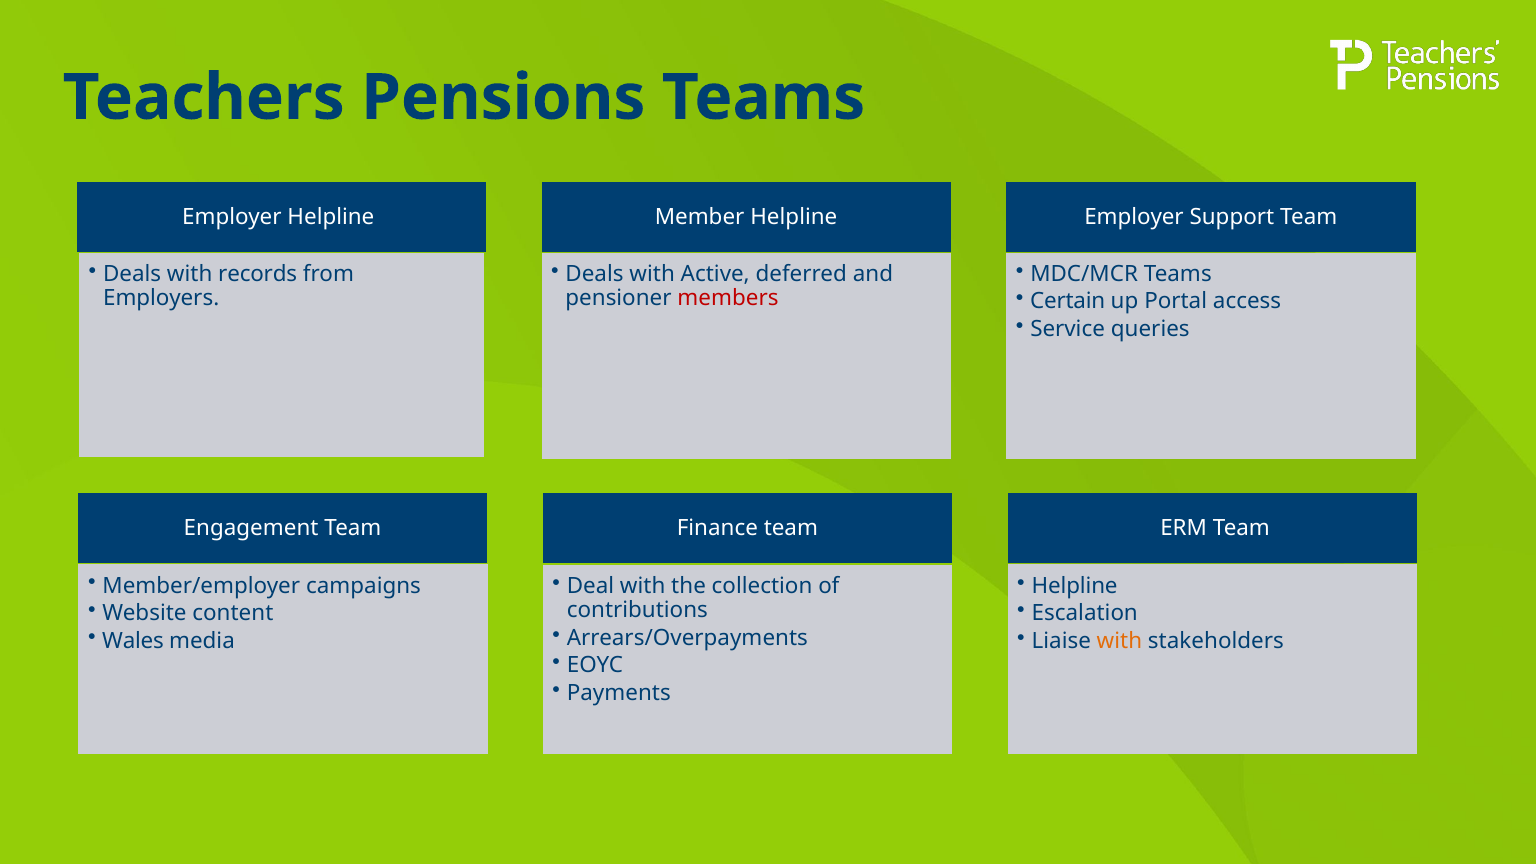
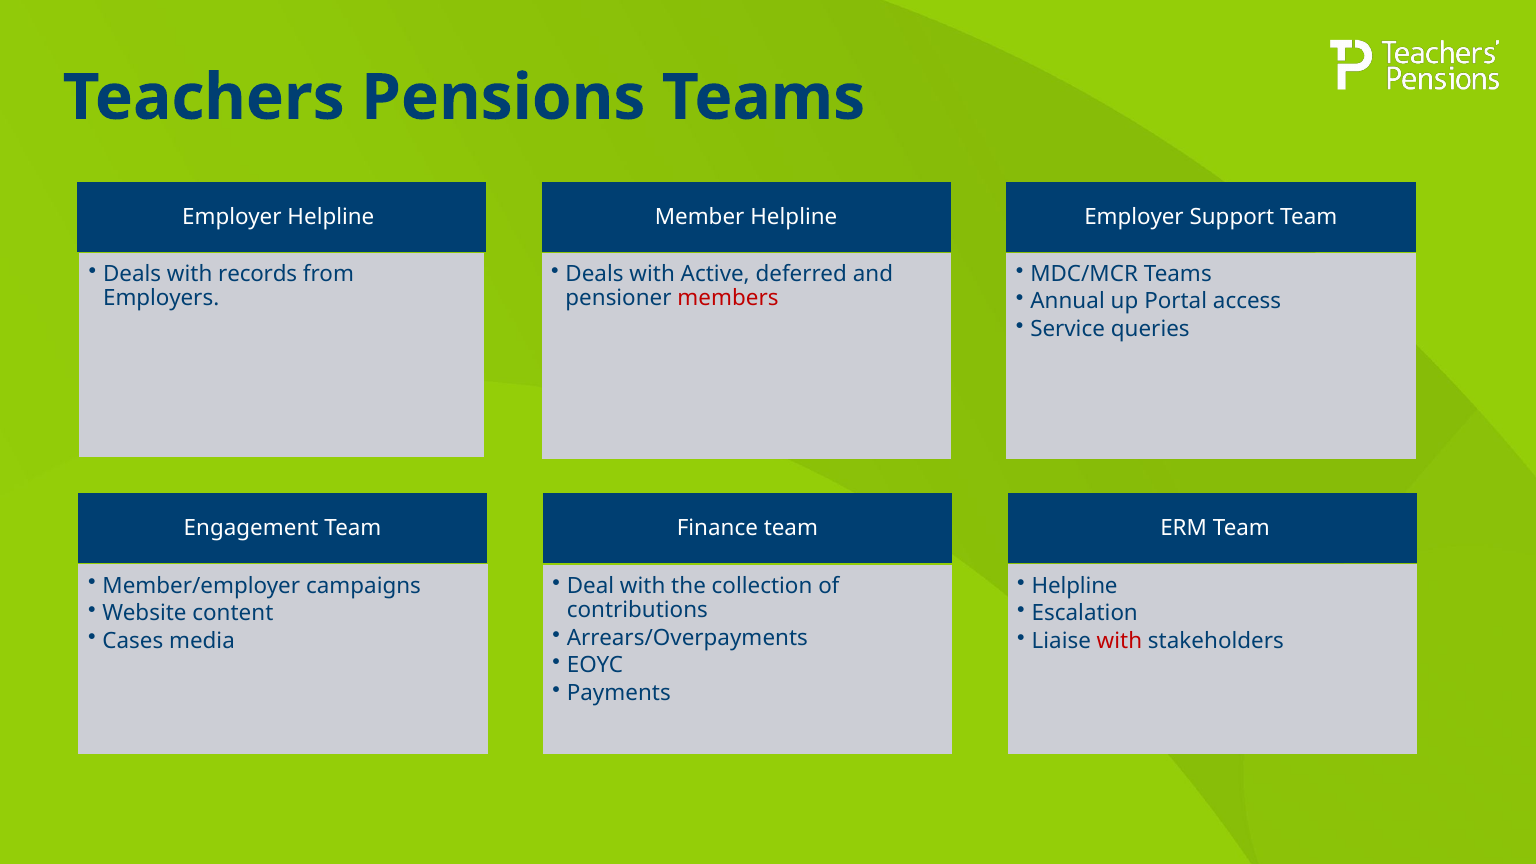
Certain: Certain -> Annual
Wales: Wales -> Cases
with at (1119, 641) colour: orange -> red
